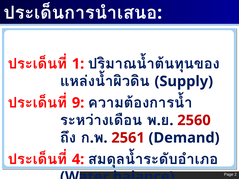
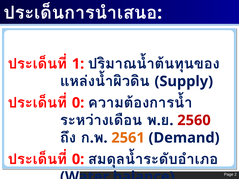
9 at (78, 103): 9 -> 0
2561 colour: red -> orange
4 at (78, 160): 4 -> 0
